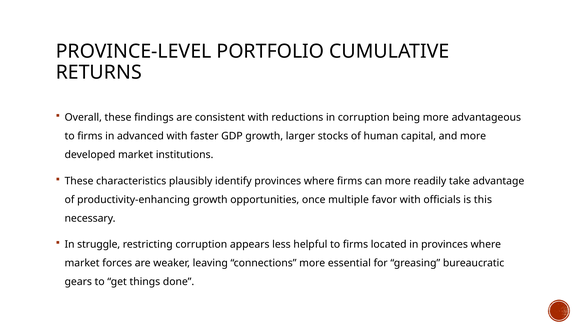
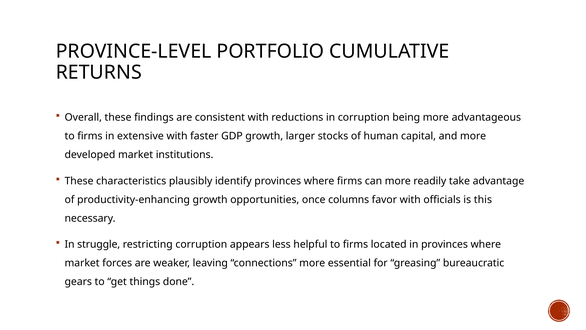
advanced: advanced -> extensive
multiple: multiple -> columns
